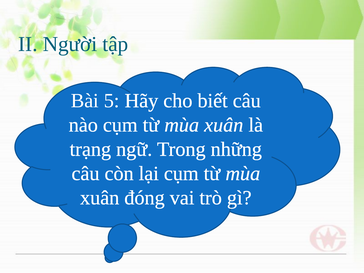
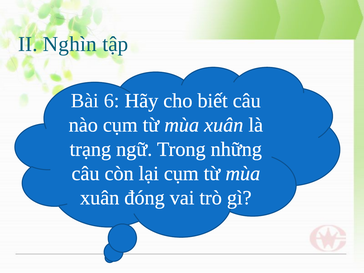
Người: Người -> Nghìn
5: 5 -> 6
